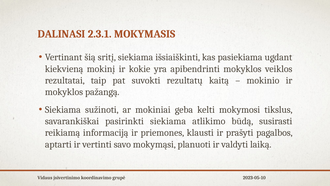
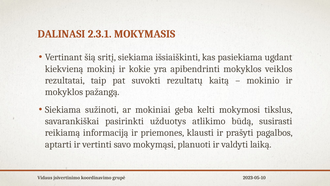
pasirinkti siekiama: siekiama -> užduotys
